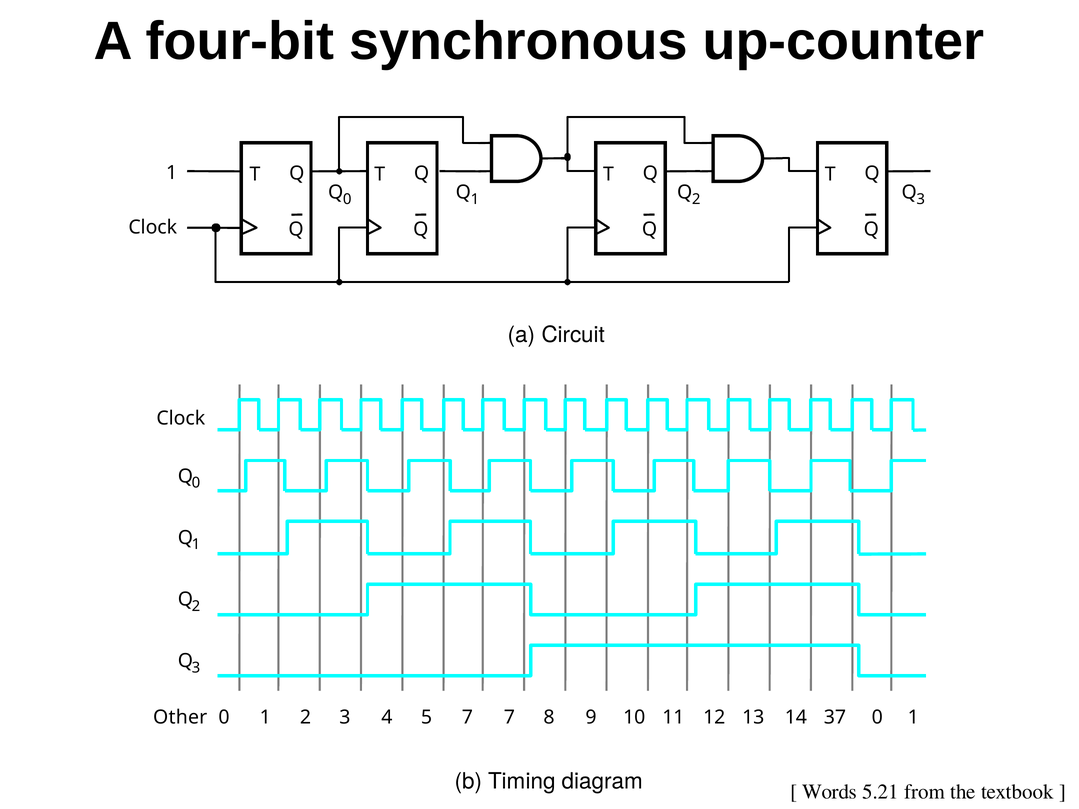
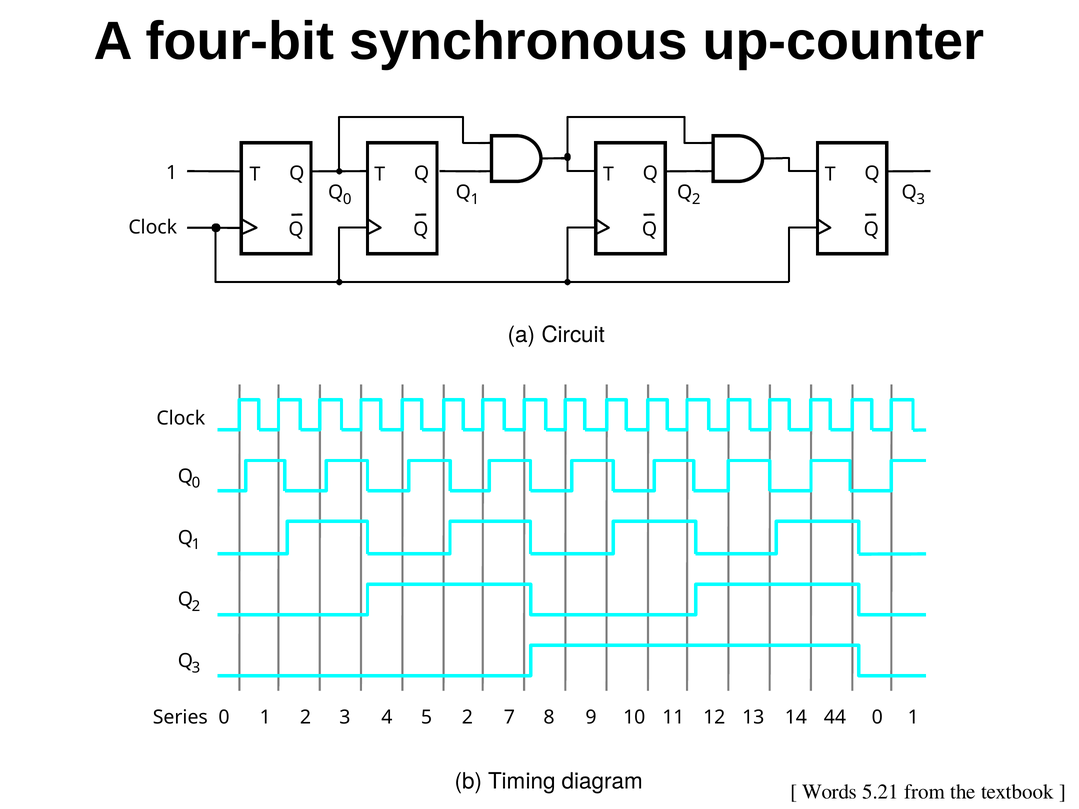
Other: Other -> Series
4 7: 7 -> 2
37: 37 -> 44
